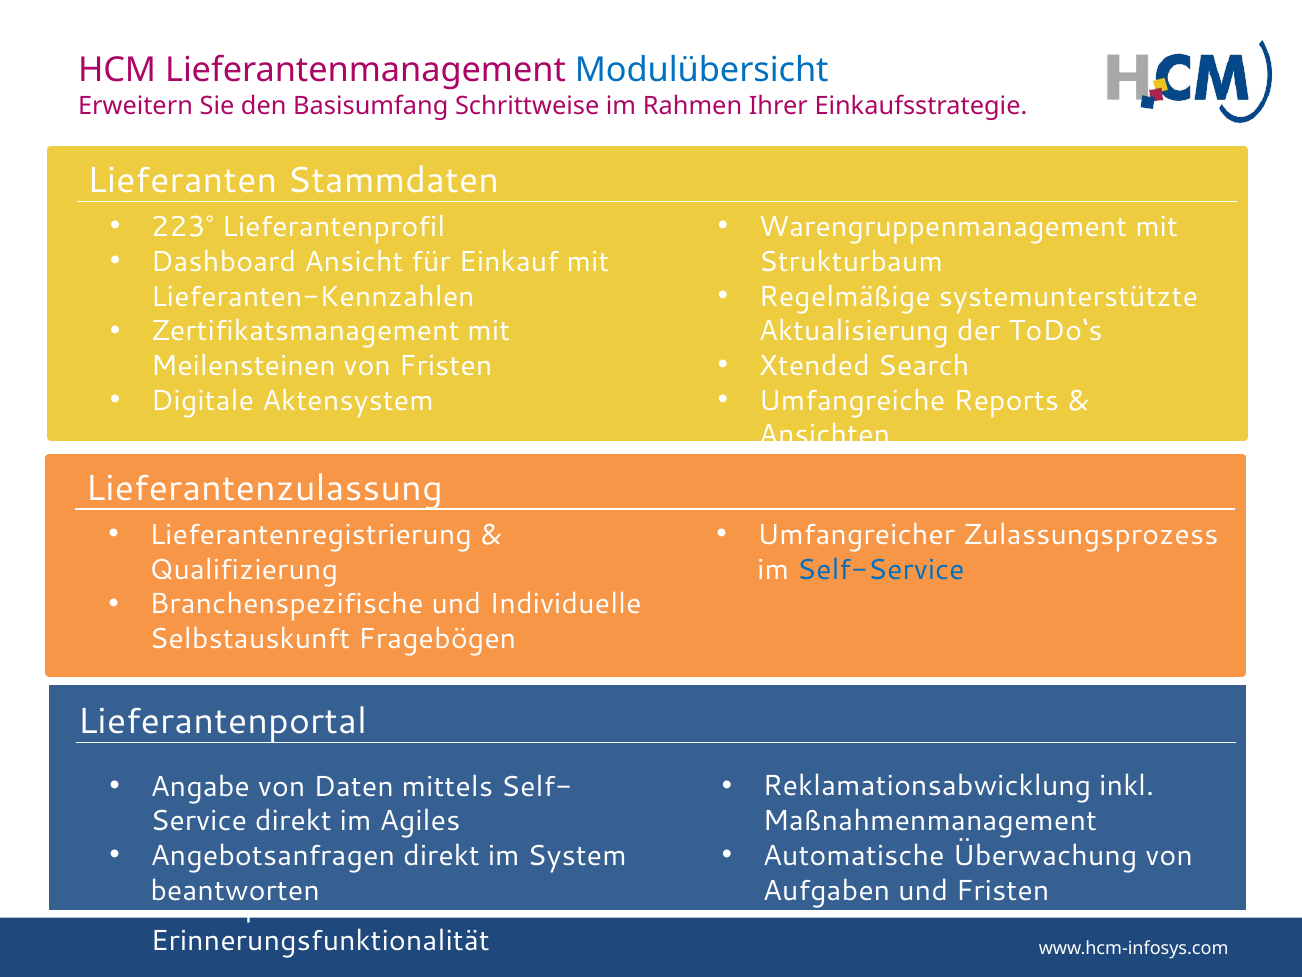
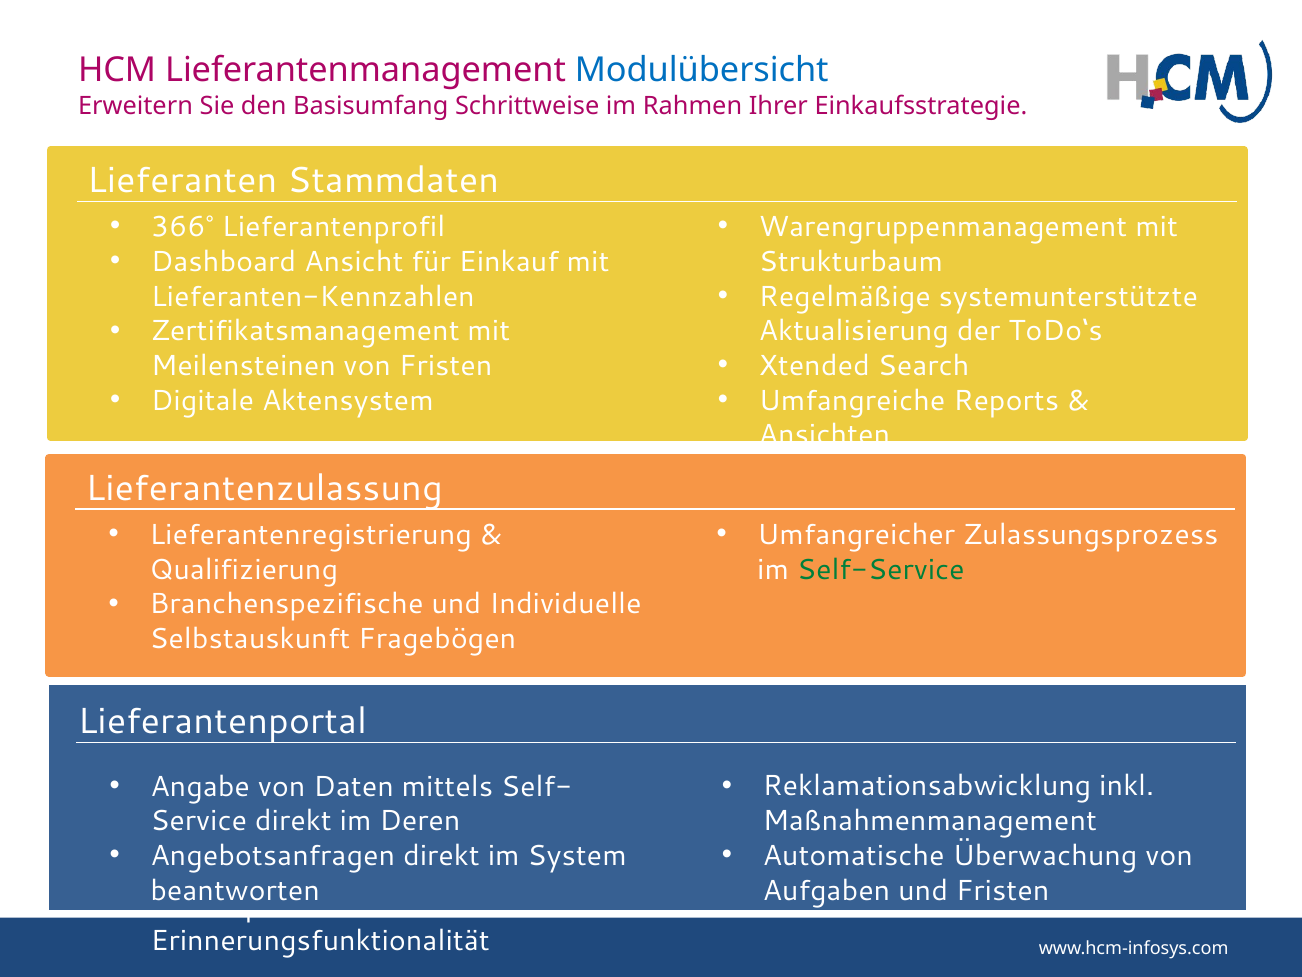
223°: 223° -> 366°
Self-Service colour: blue -> green
Agiles: Agiles -> Deren
